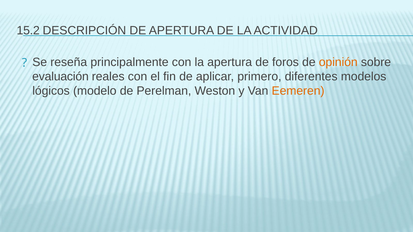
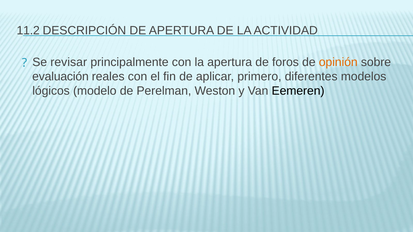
15.2: 15.2 -> 11.2
reseña: reseña -> revisar
Eemeren colour: orange -> black
